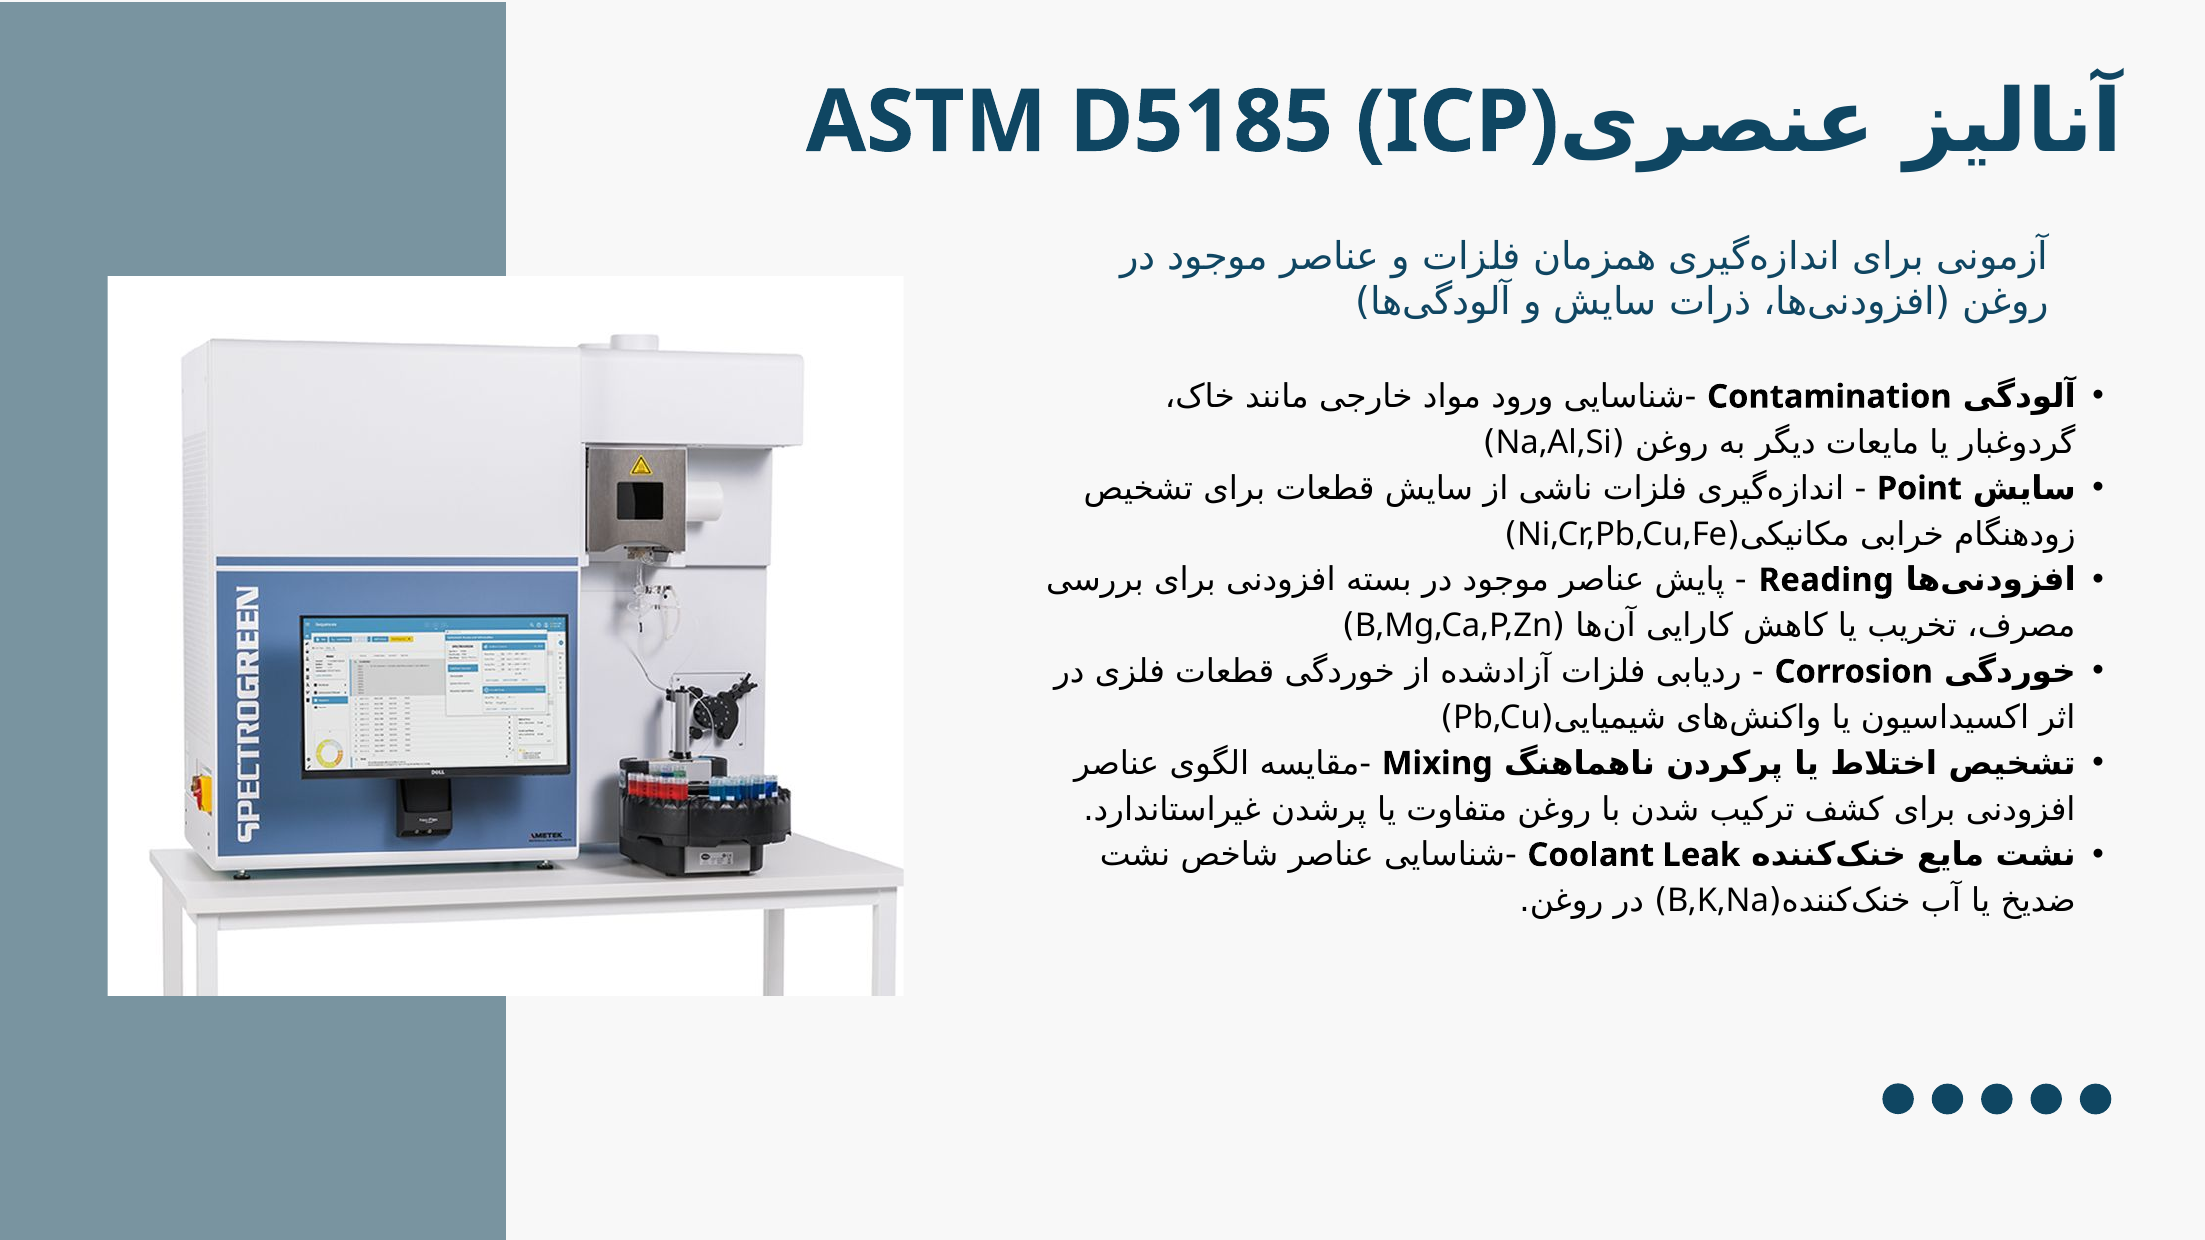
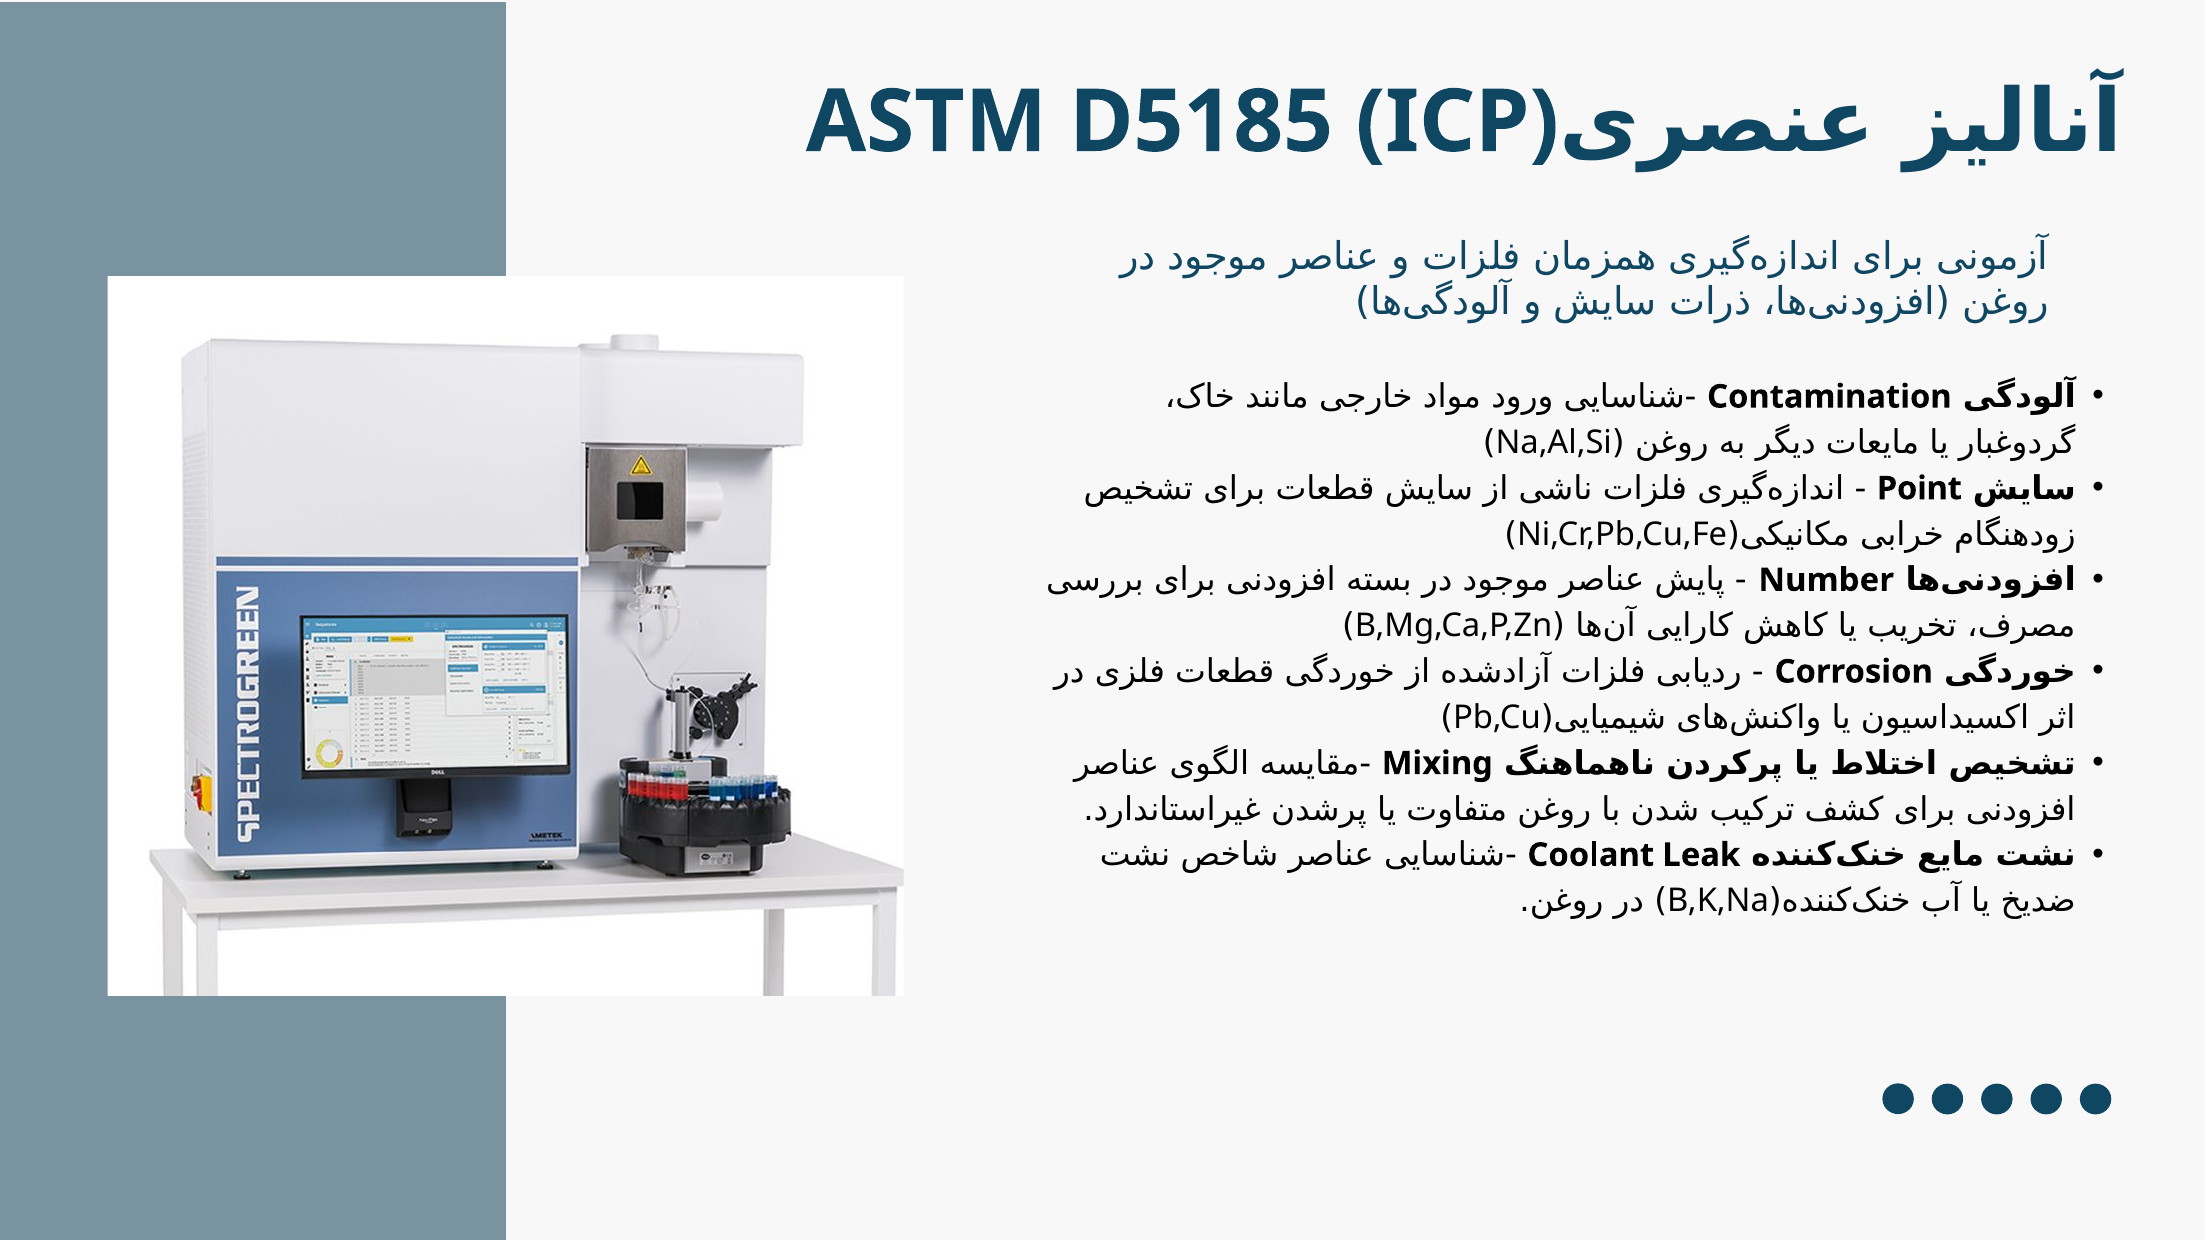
Reading: Reading -> Number
